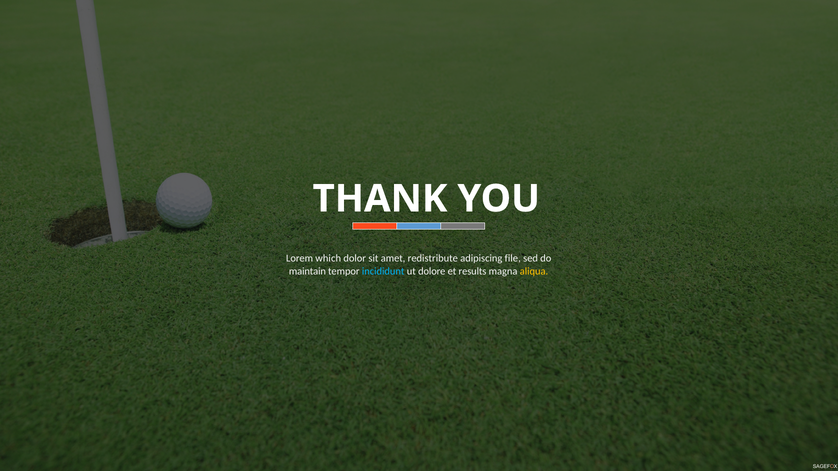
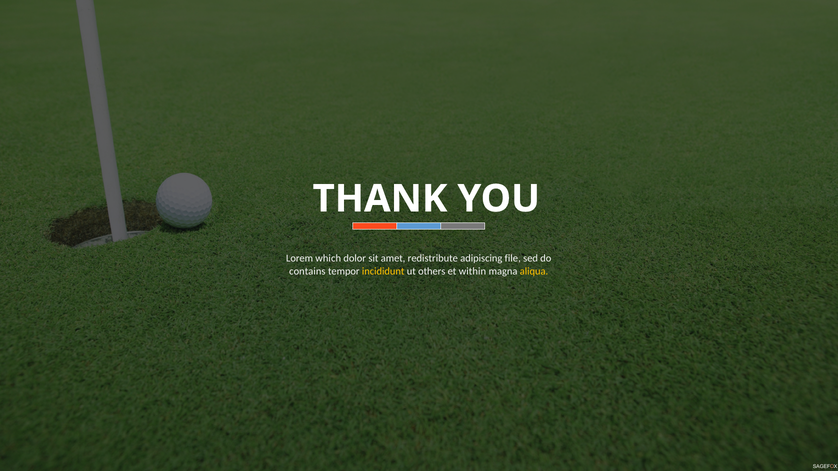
maintain: maintain -> contains
incididunt colour: light blue -> yellow
dolore: dolore -> others
results: results -> within
